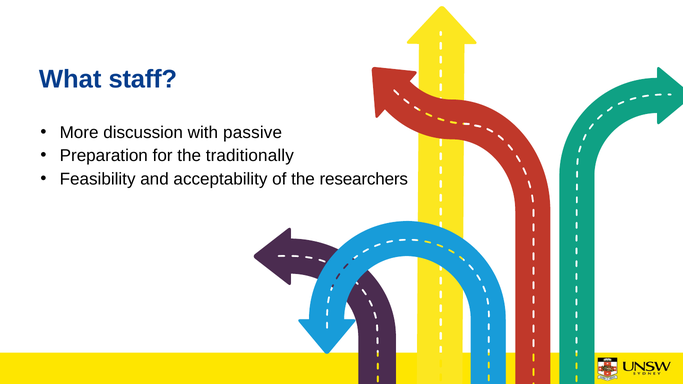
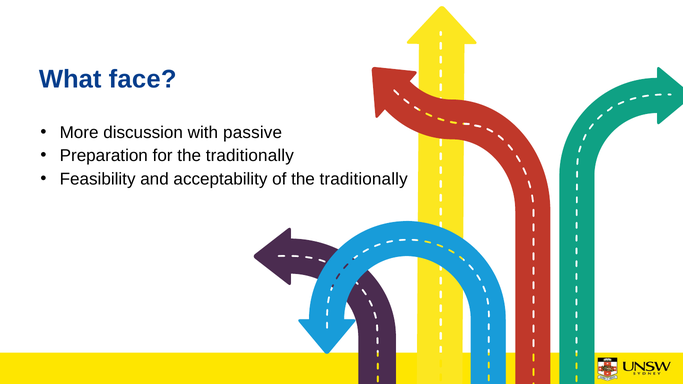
staff: staff -> face
of the researchers: researchers -> traditionally
